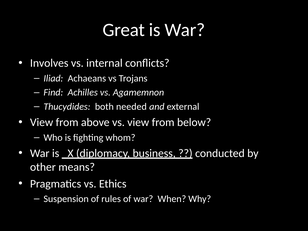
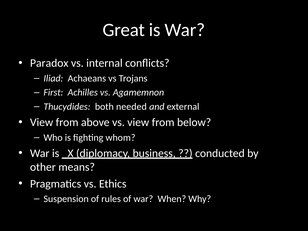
Involves: Involves -> Paradox
Find: Find -> First
